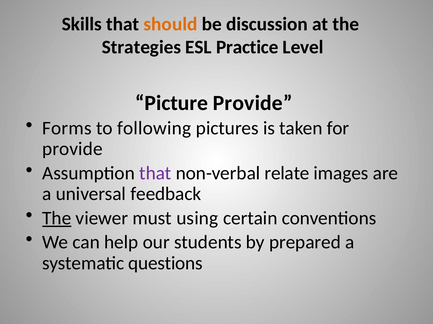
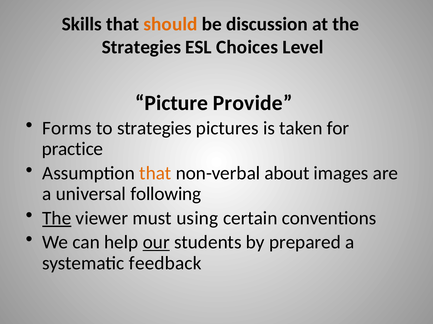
Practice: Practice -> Choices
to following: following -> strategies
provide at (72, 149): provide -> practice
that at (155, 174) colour: purple -> orange
relate: relate -> about
feedback: feedback -> following
our underline: none -> present
questions: questions -> feedback
